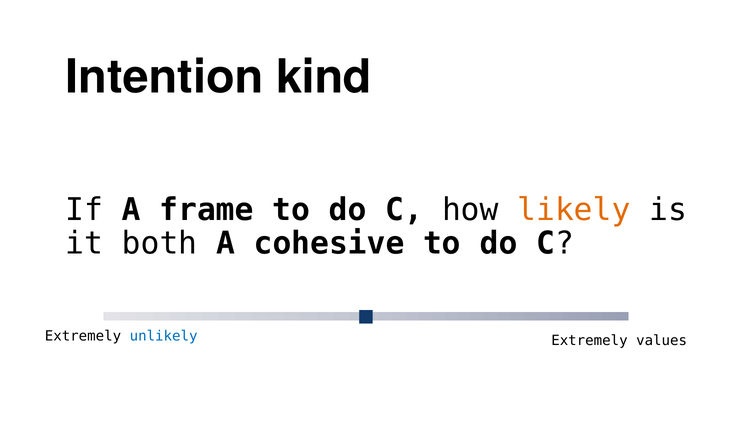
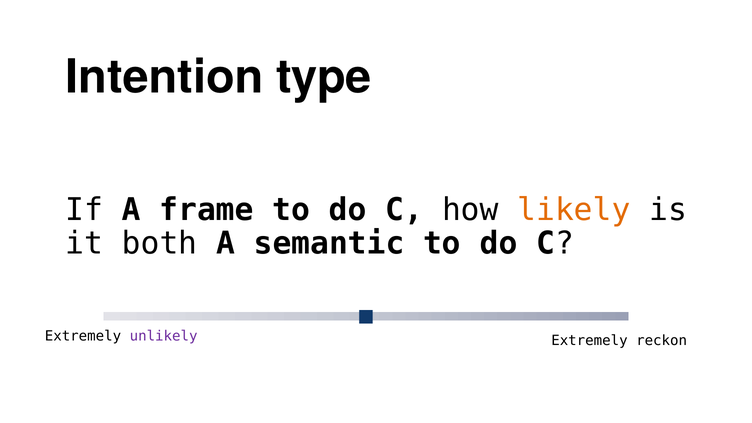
kind: kind -> type
cohesive: cohesive -> semantic
unlikely colour: blue -> purple
values: values -> reckon
